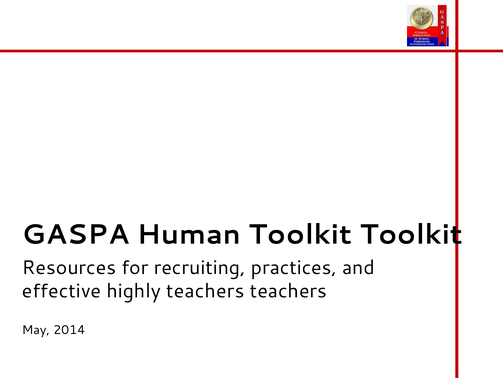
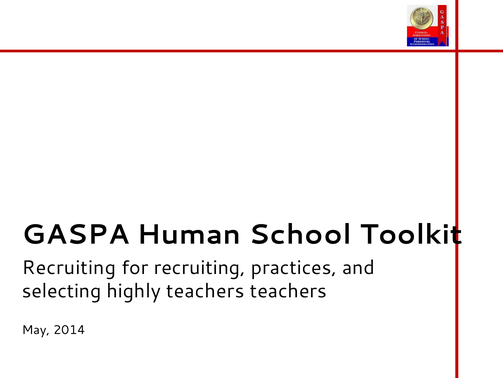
Human Toolkit: Toolkit -> School
Resources at (69, 267): Resources -> Recruiting
effective: effective -> selecting
